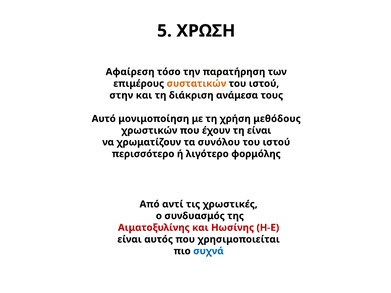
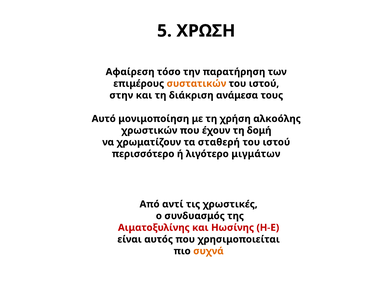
μεθόδους: μεθόδους -> αλκοόλης
τη είναι: είναι -> δομή
συνόλου: συνόλου -> σταθερή
φορμόλης: φορμόλης -> μιγμάτων
συχνά colour: blue -> orange
